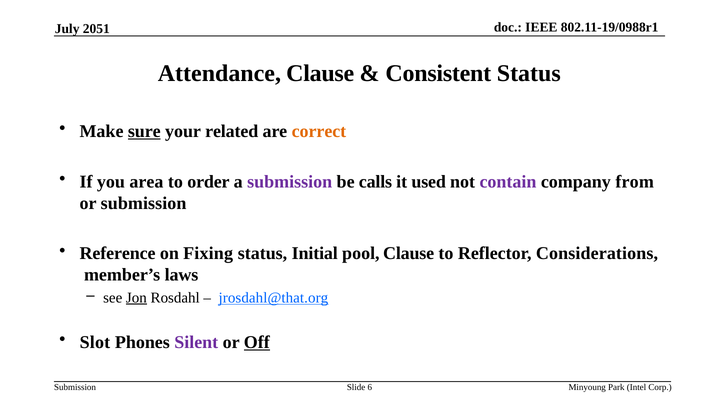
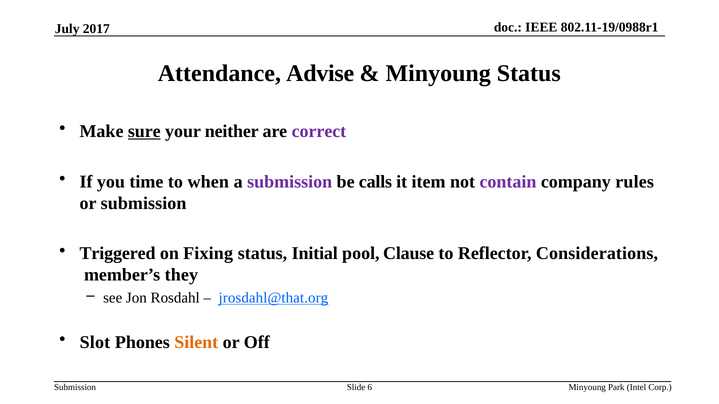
2051: 2051 -> 2017
Attendance Clause: Clause -> Advise
Consistent at (438, 74): Consistent -> Minyoung
related: related -> neither
correct colour: orange -> purple
area: area -> time
order: order -> when
used: used -> item
from: from -> rules
Reference: Reference -> Triggered
laws: laws -> they
Jon underline: present -> none
Silent colour: purple -> orange
Off underline: present -> none
